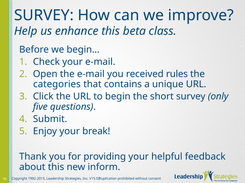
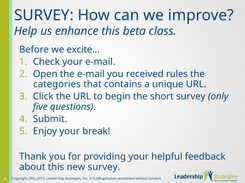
begin…: begin… -> excite…
new inform: inform -> survey
